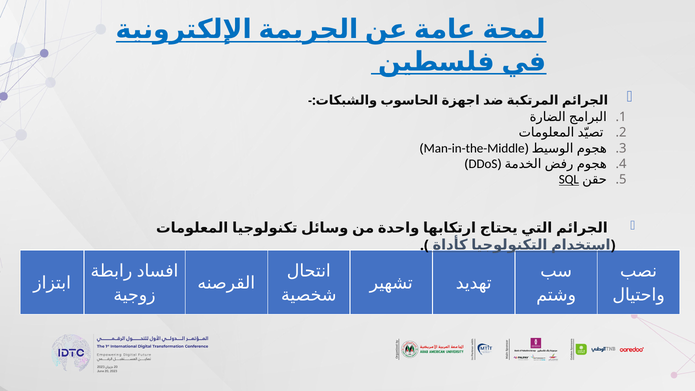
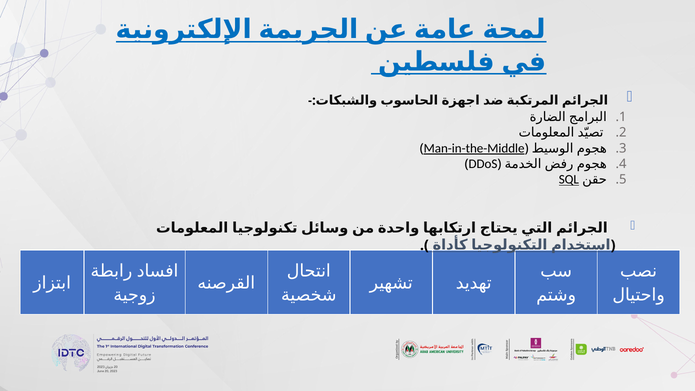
Man-in-the-Middle underline: none -> present
